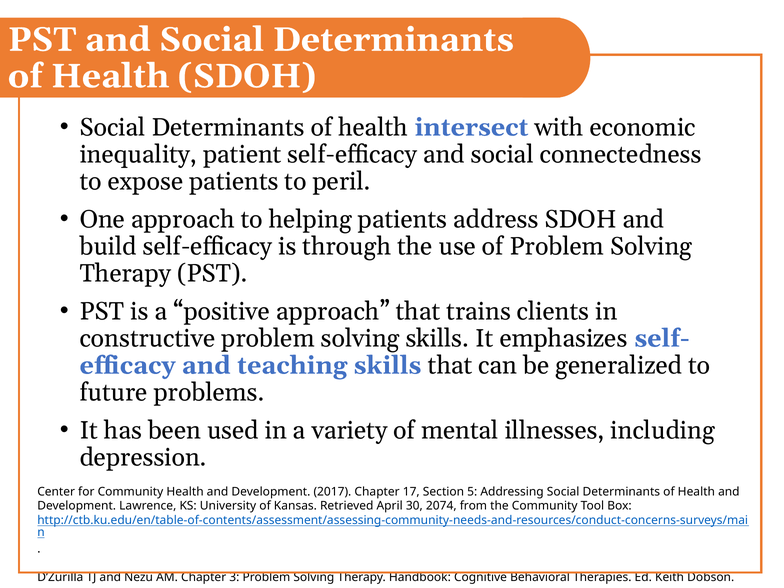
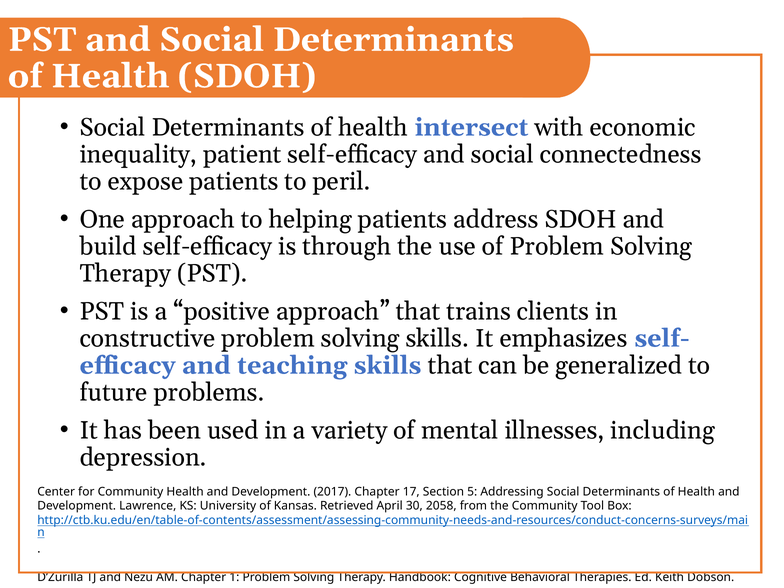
2074: 2074 -> 2058
3: 3 -> 1
